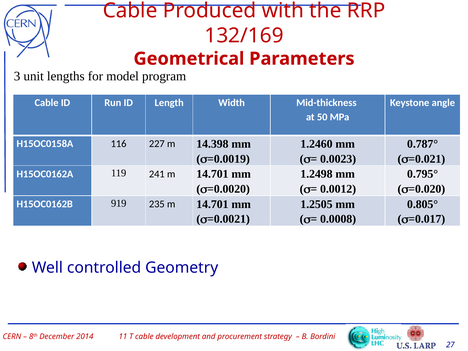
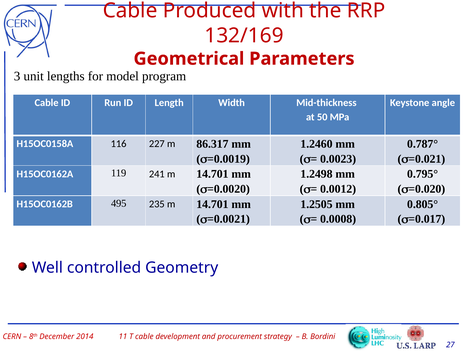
14.398: 14.398 -> 86.317
919: 919 -> 495
